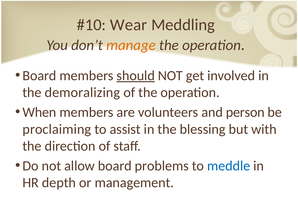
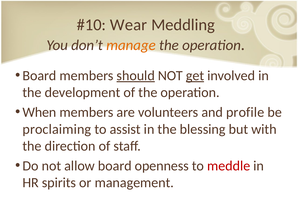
get underline: none -> present
demoralizing: demoralizing -> development
person: person -> profile
problems: problems -> openness
meddle colour: blue -> red
depth: depth -> spirits
